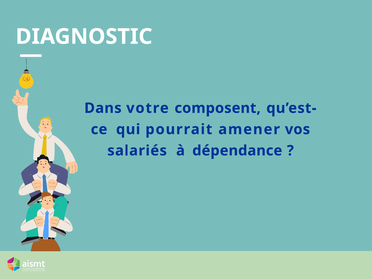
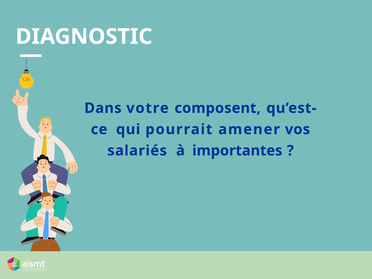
dépendance: dépendance -> importantes
